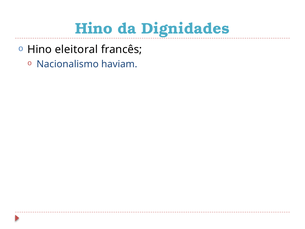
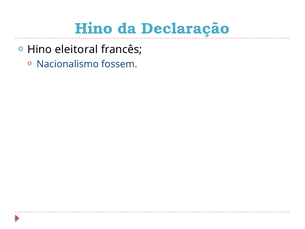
Dignidades: Dignidades -> Declaração
haviam: haviam -> fossem
